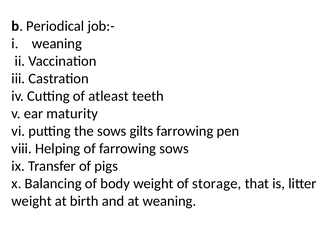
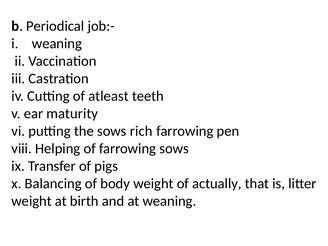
gilts: gilts -> rich
storage: storage -> actually
